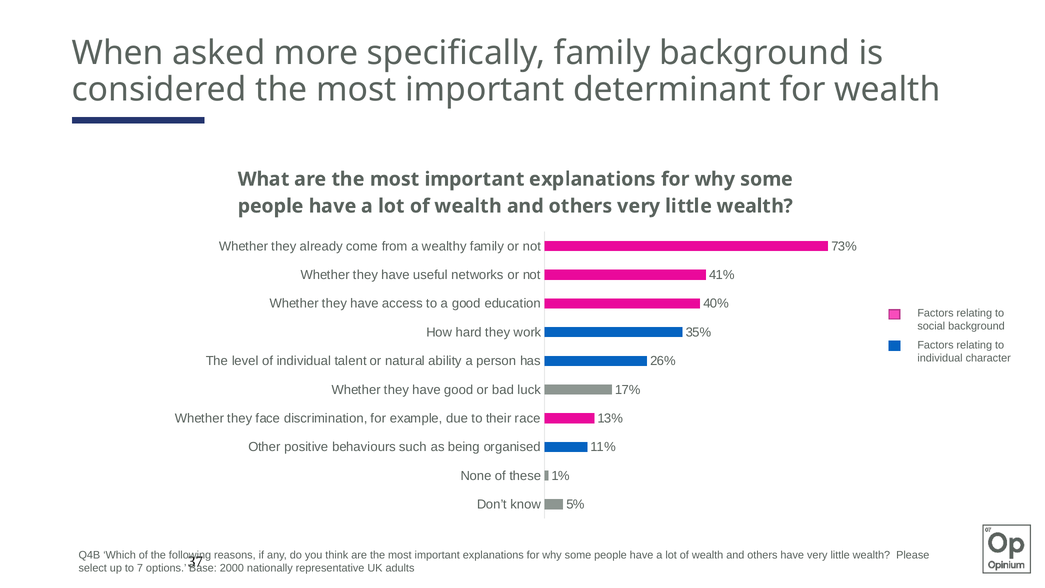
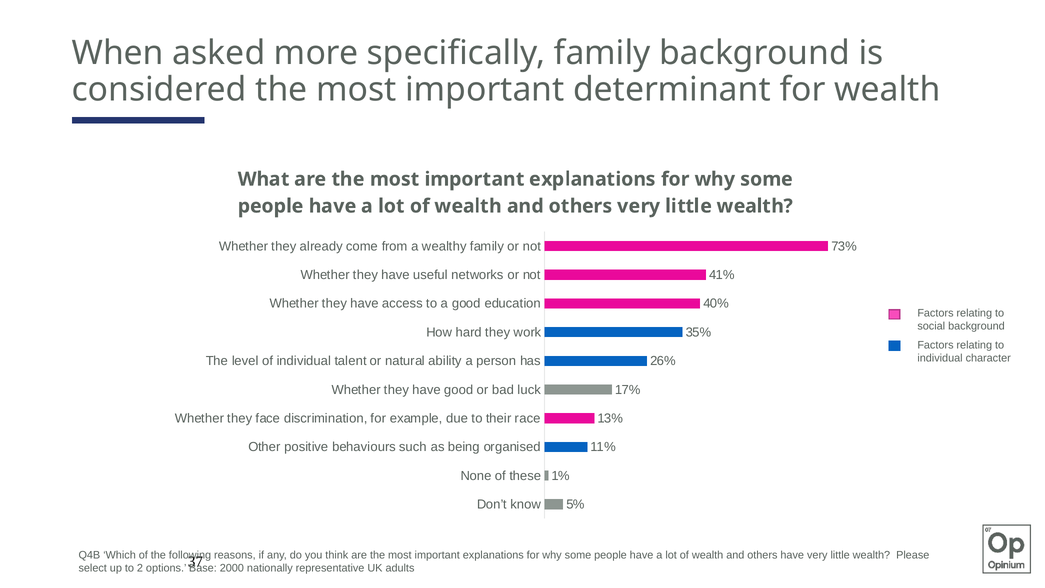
7: 7 -> 2
